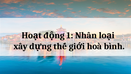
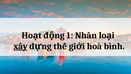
xây underline: none -> present
